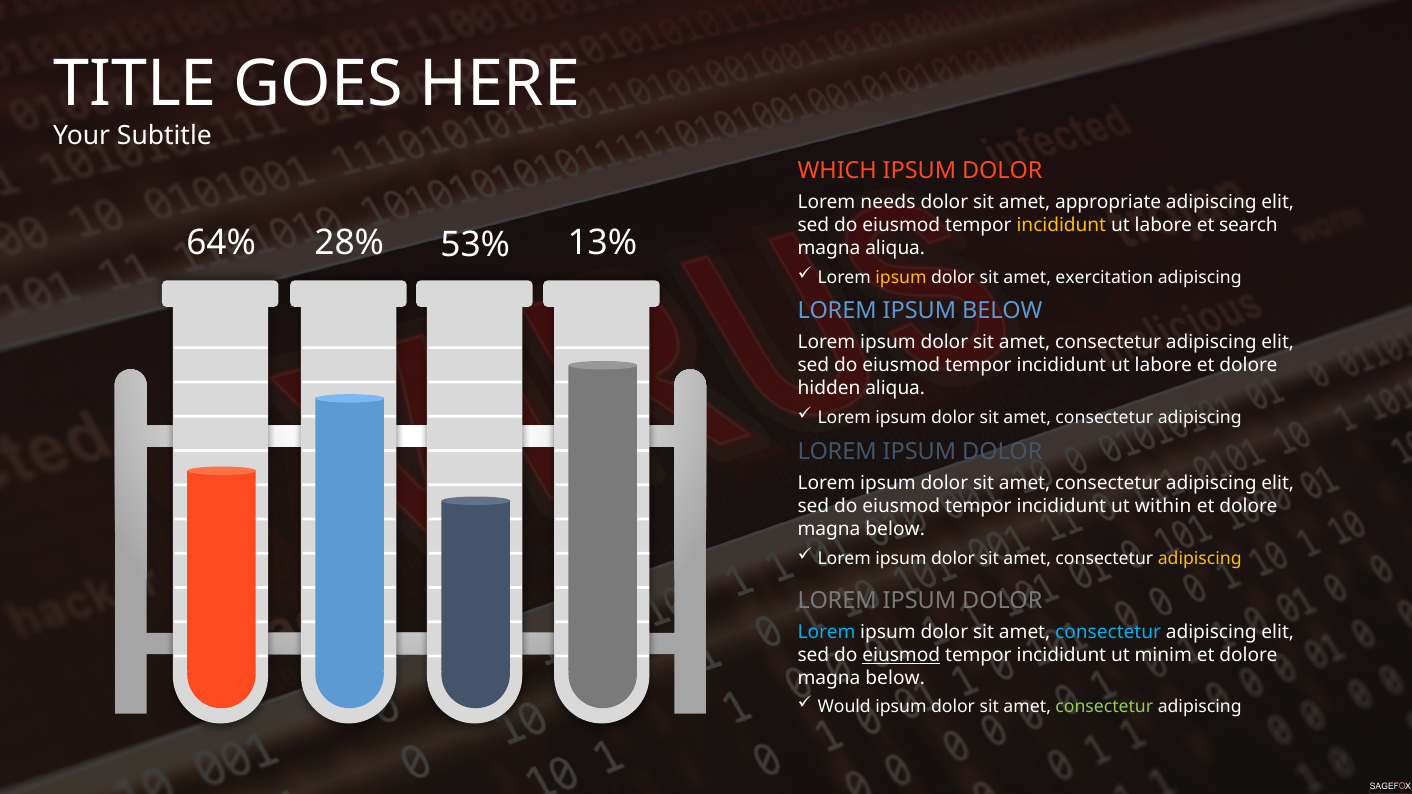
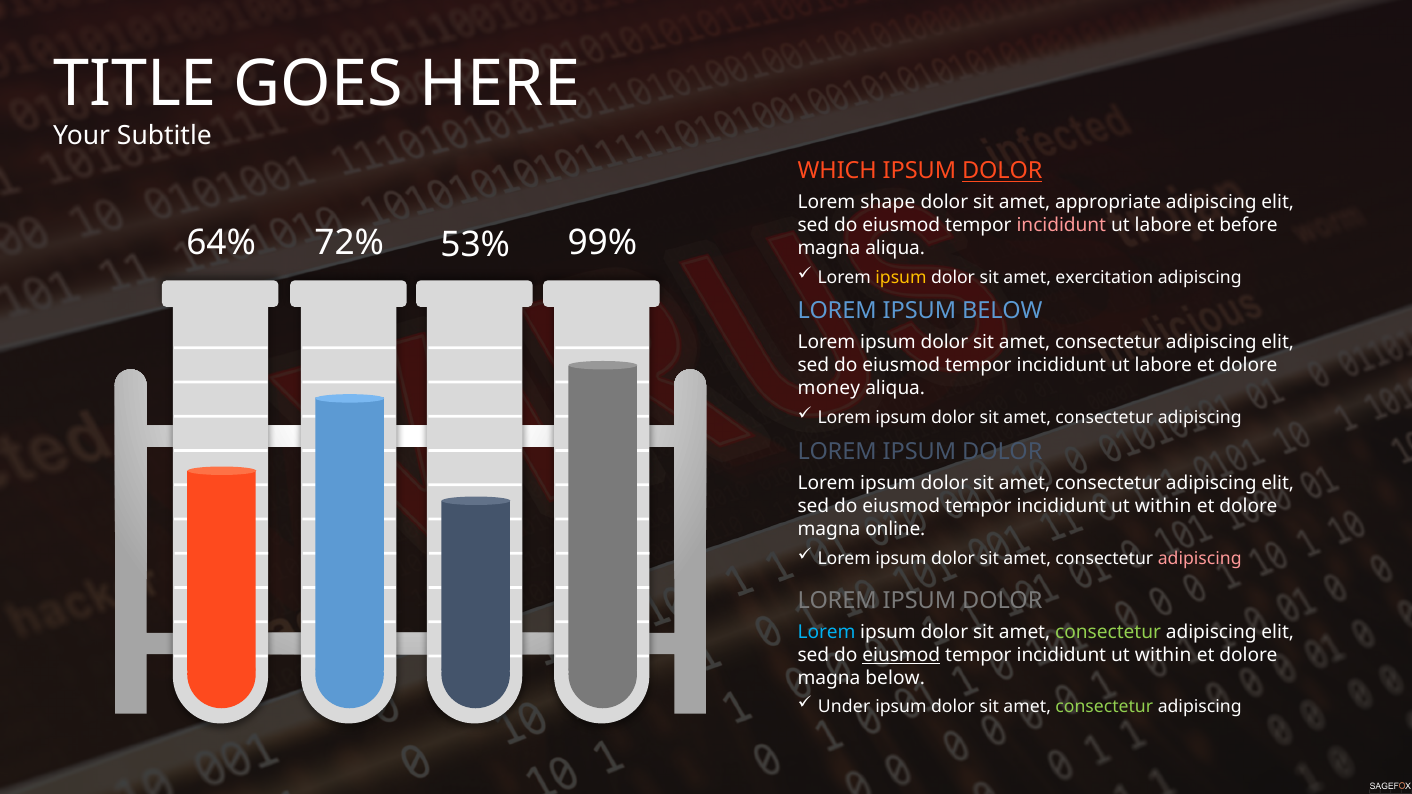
DOLOR at (1002, 171) underline: none -> present
needs: needs -> shape
incididunt at (1061, 226) colour: yellow -> pink
search: search -> before
28%: 28% -> 72%
13%: 13% -> 99%
hidden: hidden -> money
below at (895, 529): below -> online
adipiscing at (1200, 558) colour: yellow -> pink
consectetur at (1108, 632) colour: light blue -> light green
minim at (1163, 655): minim -> within
Would: Would -> Under
